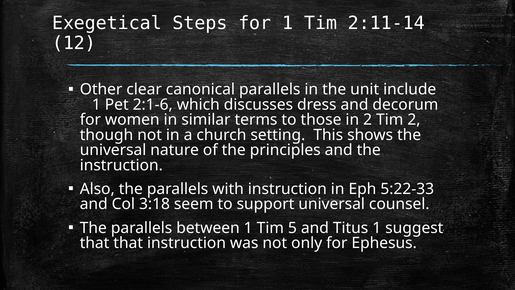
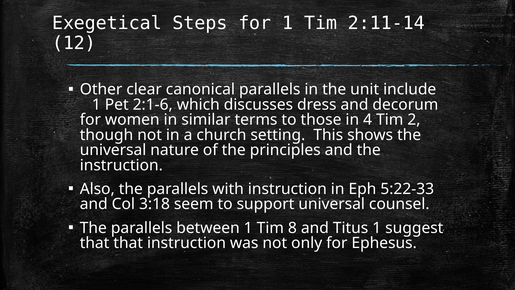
in 2: 2 -> 4
5: 5 -> 8
